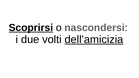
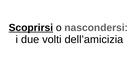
dell’amicizia underline: present -> none
